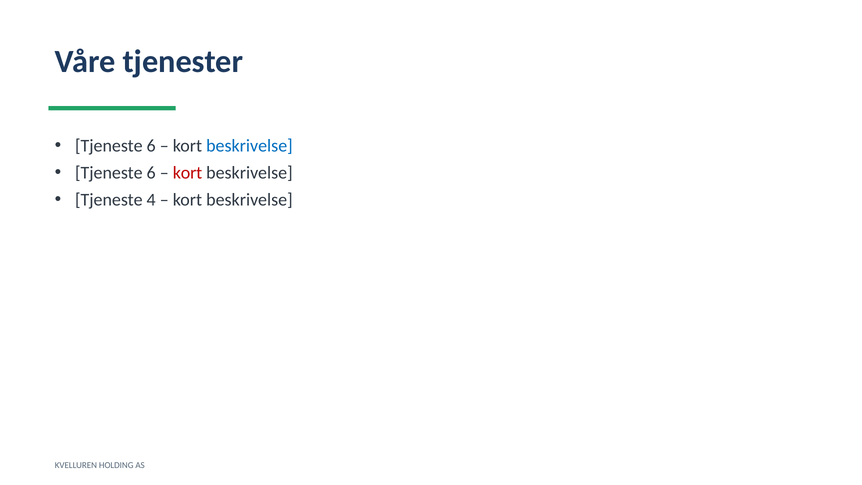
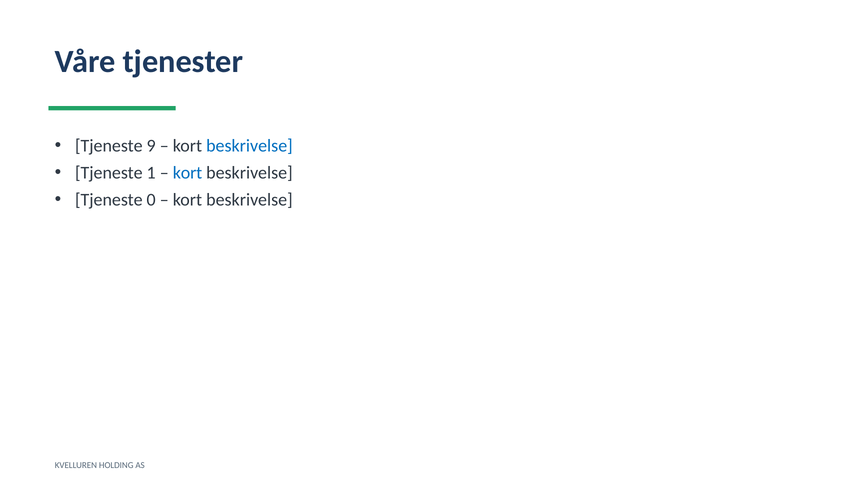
6 at (151, 146): 6 -> 9
6 at (151, 173): 6 -> 1
kort at (188, 173) colour: red -> blue
4: 4 -> 0
